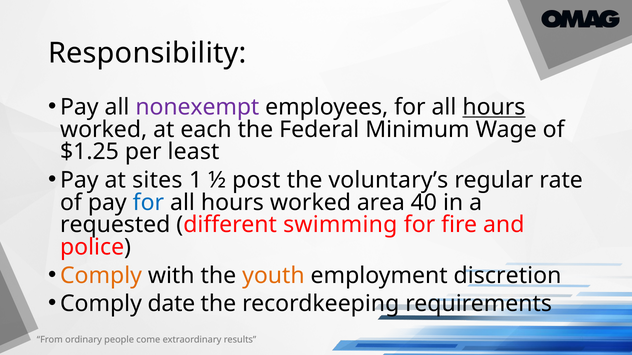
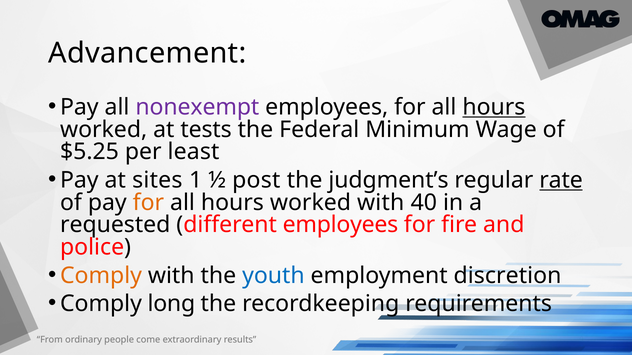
Responsibility: Responsibility -> Advancement
each: each -> tests
$1.25: $1.25 -> $5.25
voluntary’s: voluntary’s -> judgment’s
rate underline: none -> present
for at (148, 203) colour: blue -> orange
worked area: area -> with
different swimming: swimming -> employees
youth colour: orange -> blue
date: date -> long
